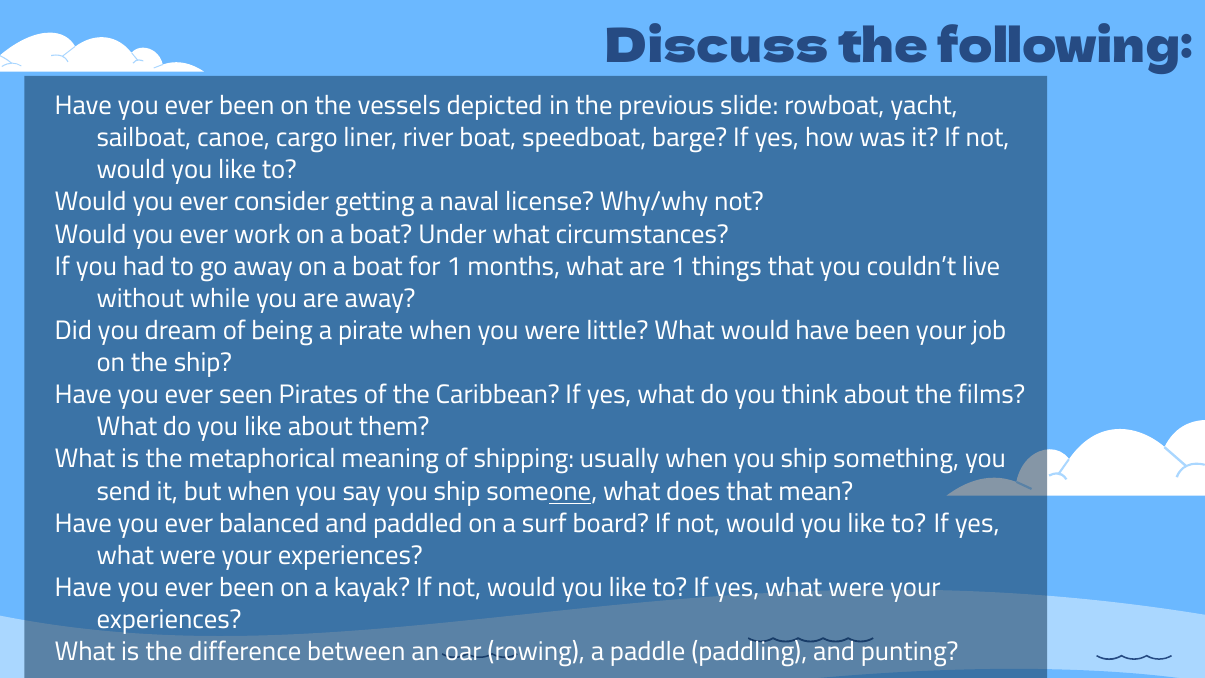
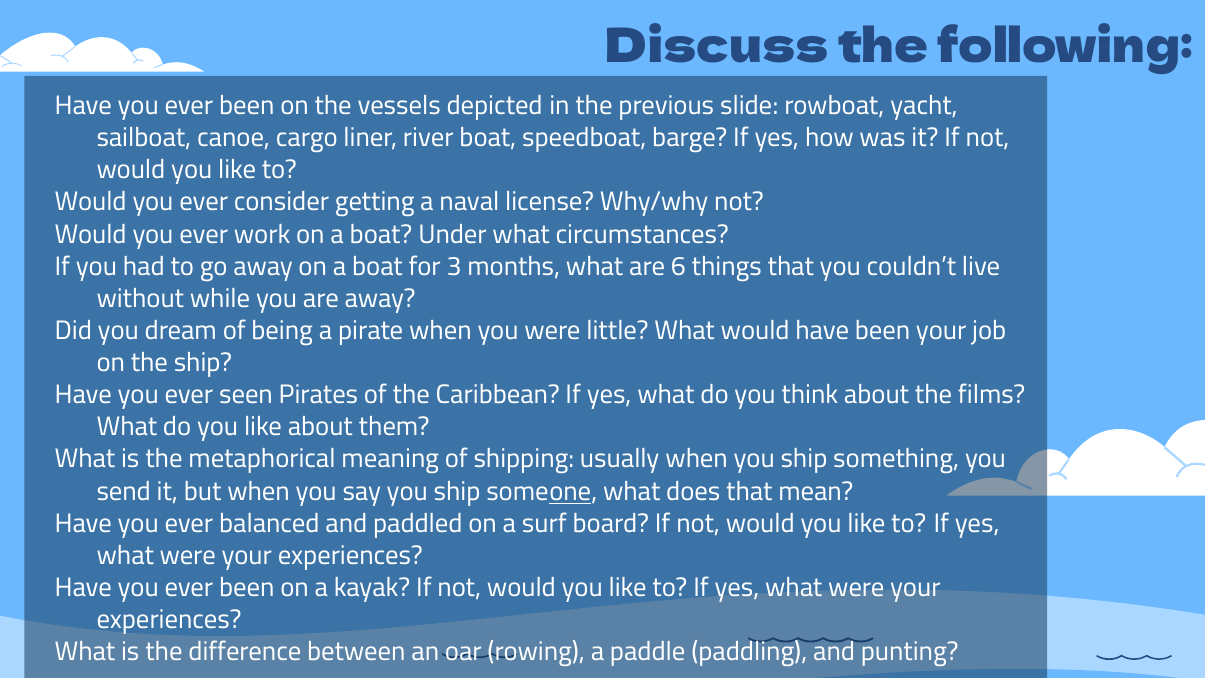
for 1: 1 -> 3
are 1: 1 -> 6
